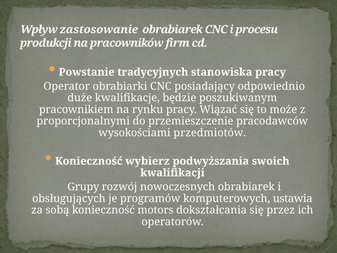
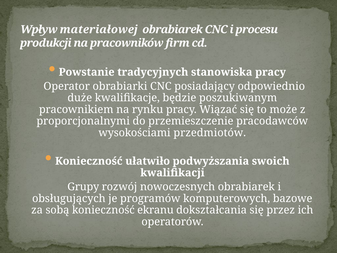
zastosowanie: zastosowanie -> materiałowej
wybierz: wybierz -> ułatwiło
ustawia: ustawia -> bazowe
motors: motors -> ekranu
